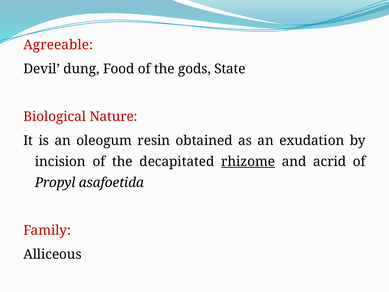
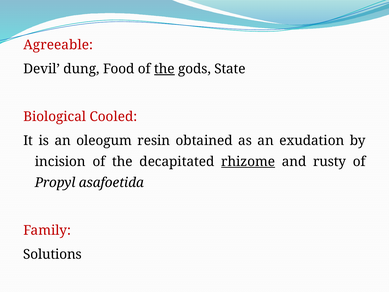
the at (164, 69) underline: none -> present
Nature: Nature -> Cooled
acrid: acrid -> rusty
Alliceous: Alliceous -> Solutions
